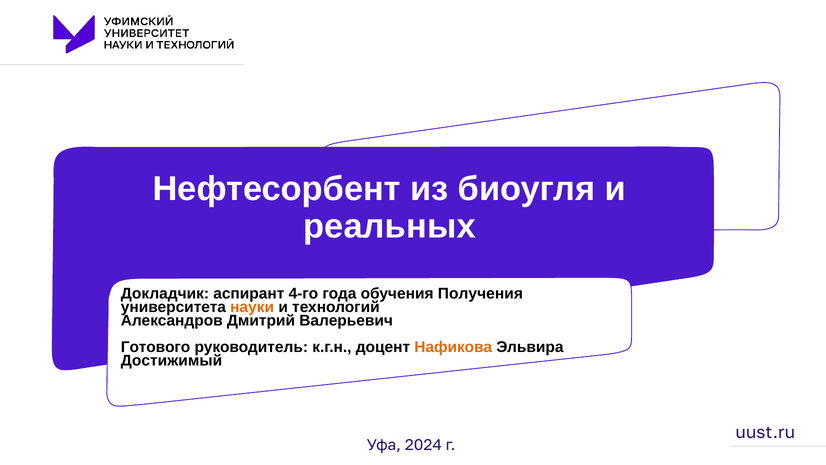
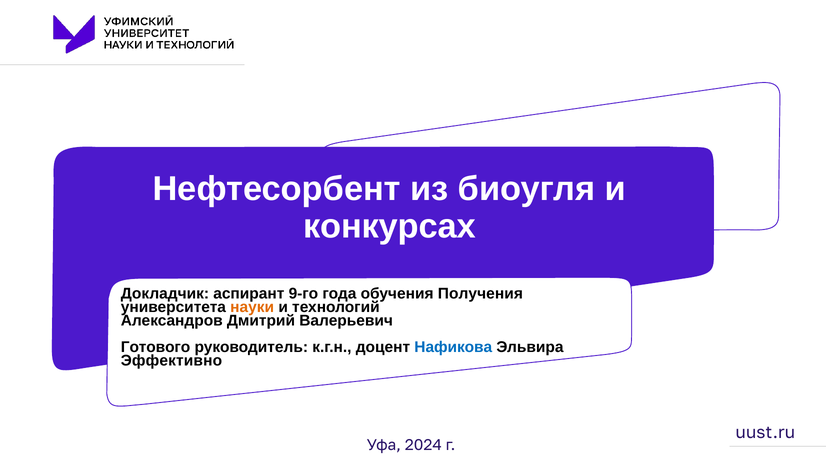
реальных: реальных -> конкурсах
4-го: 4-го -> 9-го
Нафикова colour: orange -> blue
Достижимый: Достижимый -> Эффективно
